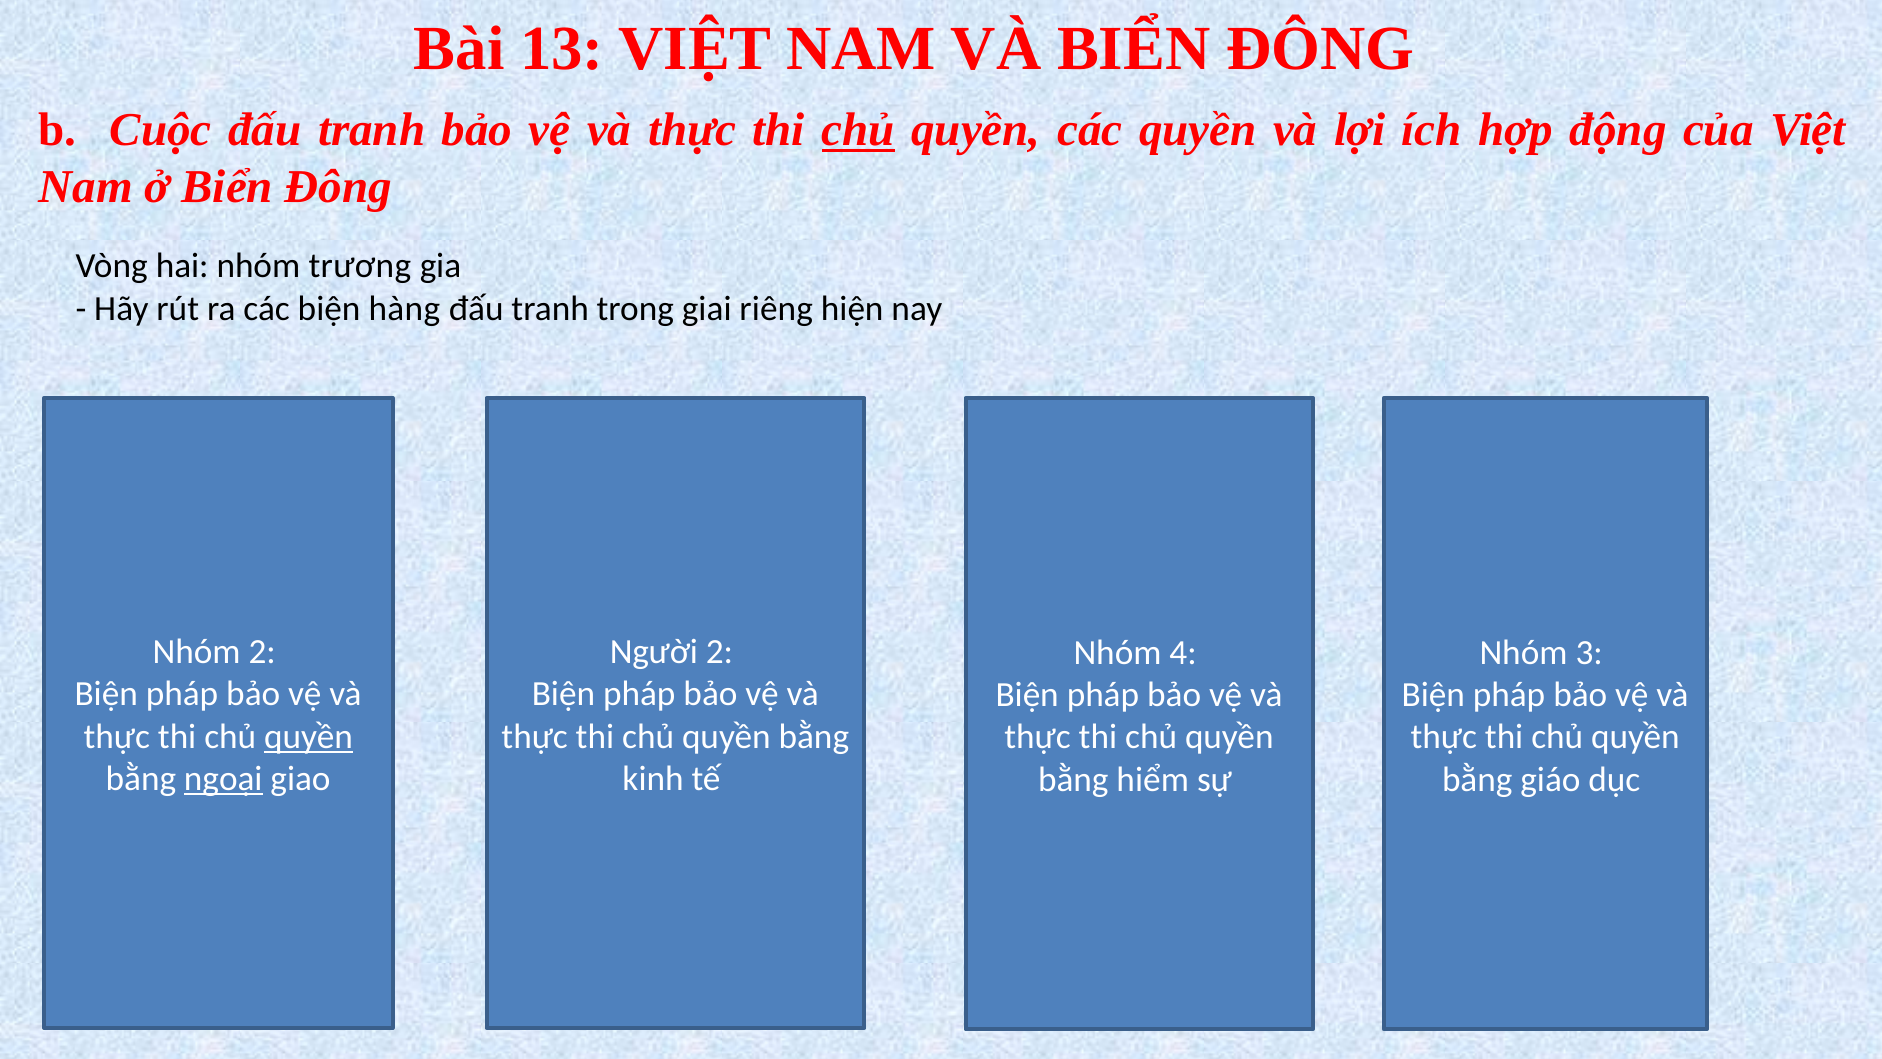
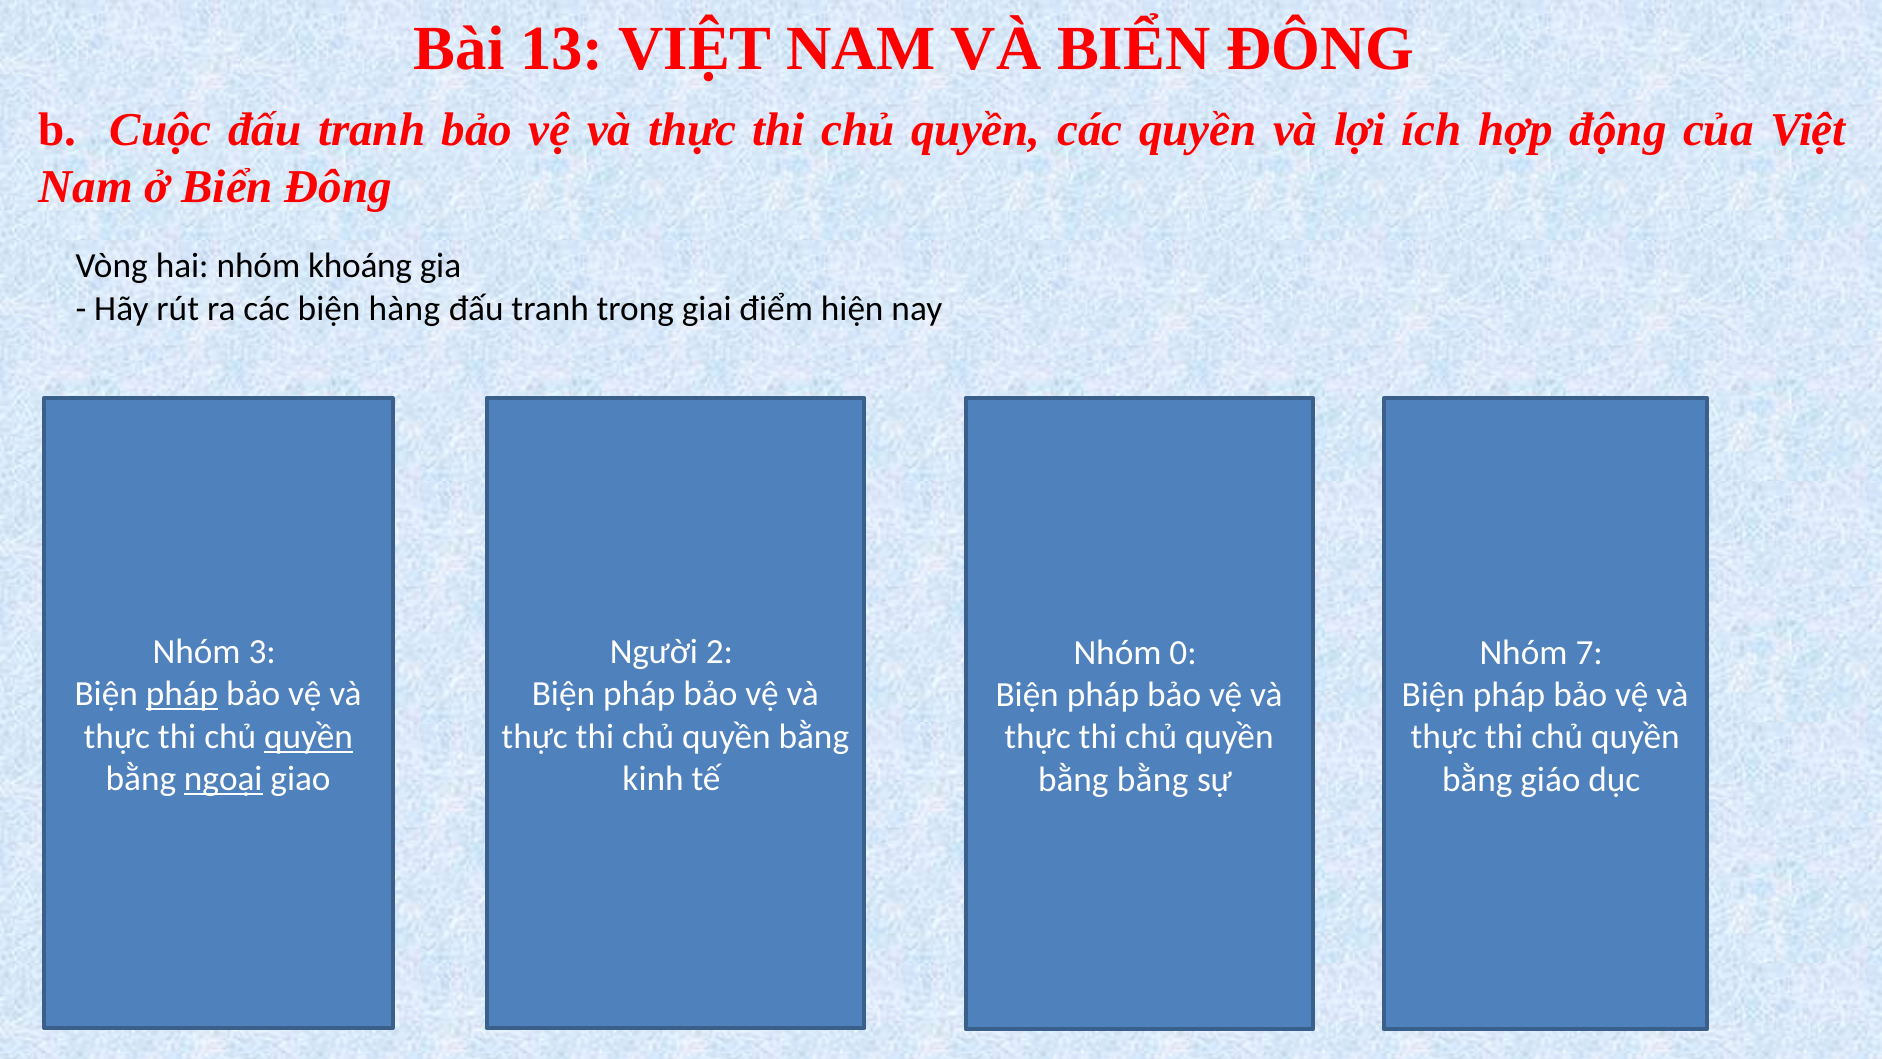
chủ at (858, 130) underline: present -> none
trương: trương -> khoáng
riêng: riêng -> điểm
Nhóm 2: 2 -> 3
4: 4 -> 0
3: 3 -> 7
pháp at (182, 694) underline: none -> present
bằng hiểm: hiểm -> bằng
